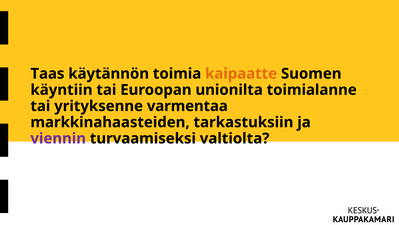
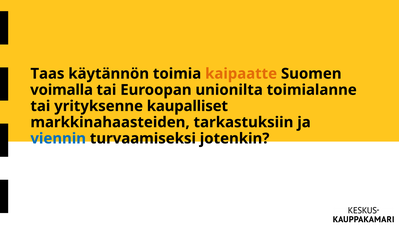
käyntiin: käyntiin -> voimalla
varmentaa: varmentaa -> kaupalliset
viennin colour: purple -> blue
valtiolta: valtiolta -> jotenkin
